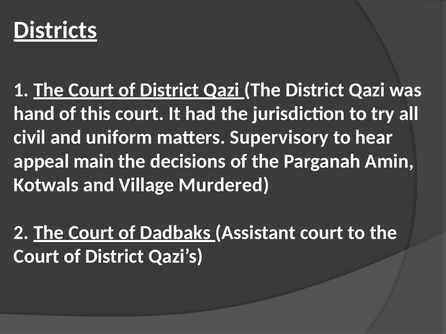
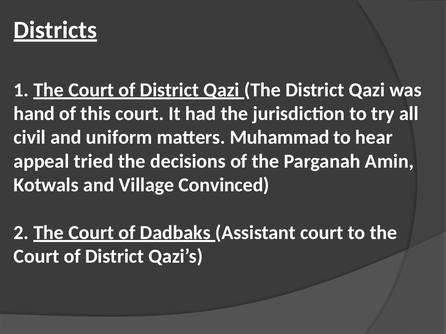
Supervisory: Supervisory -> Muhammad
main: main -> tried
Murdered: Murdered -> Convinced
